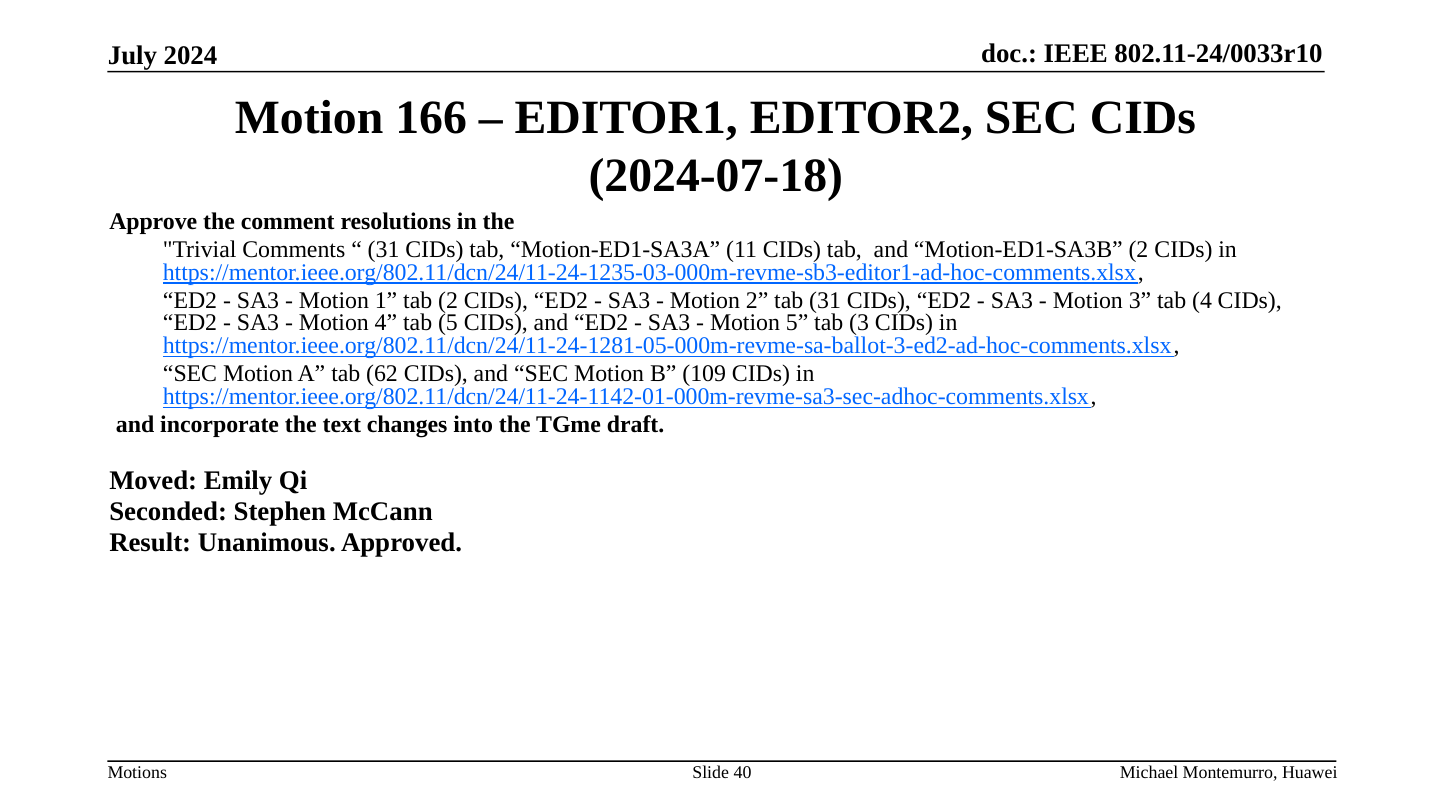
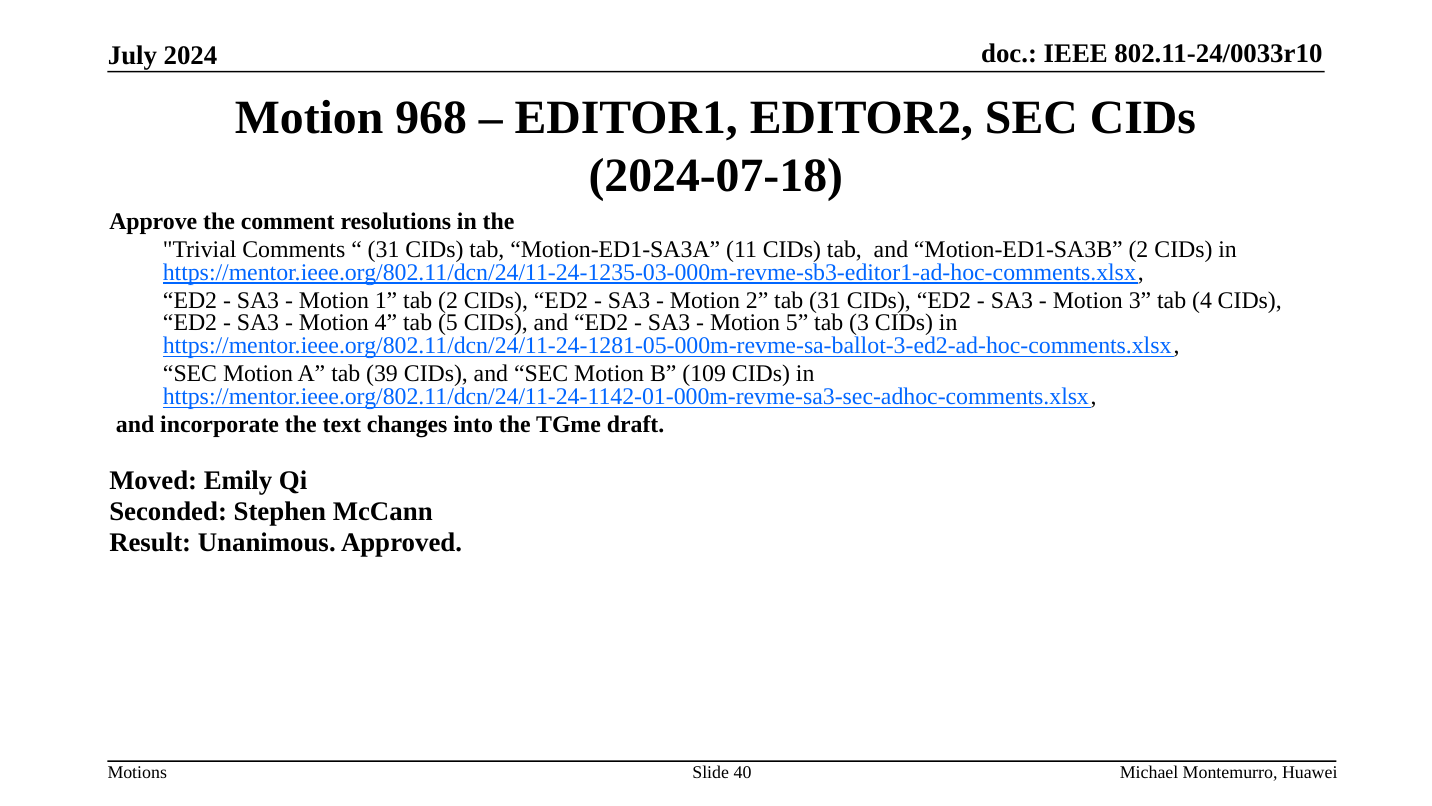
166: 166 -> 968
62: 62 -> 39
